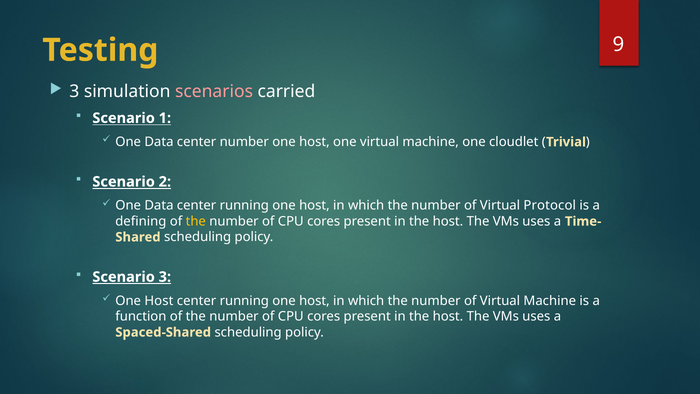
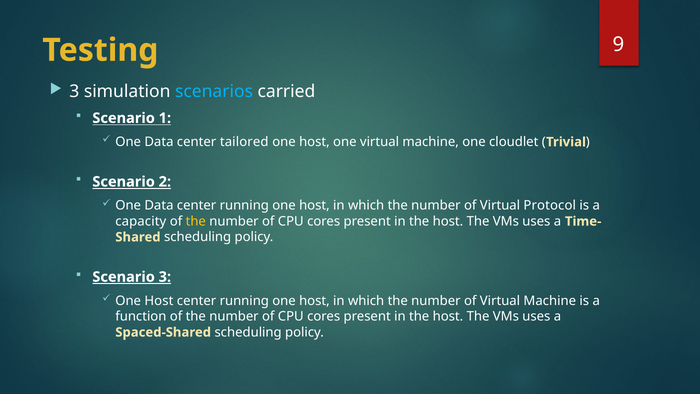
scenarios colour: pink -> light blue
center number: number -> tailored
defining: defining -> capacity
